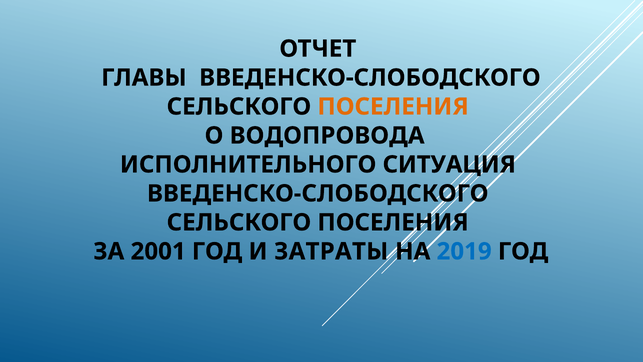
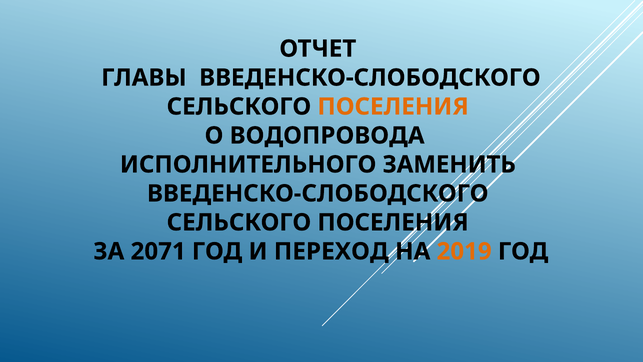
СИТУАЦИЯ: СИТУАЦИЯ -> ЗАМЕНИТЬ
2001: 2001 -> 2071
ЗАТРАТЫ: ЗАТРАТЫ -> ПЕРЕХОД
2019 colour: blue -> orange
